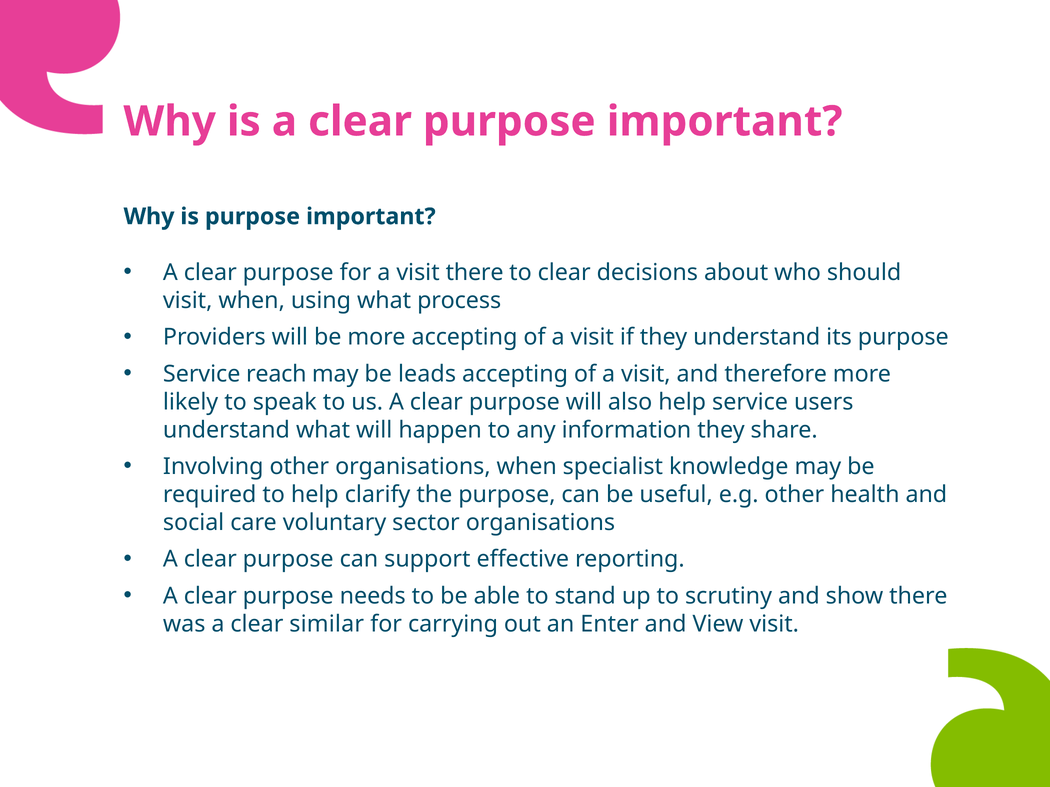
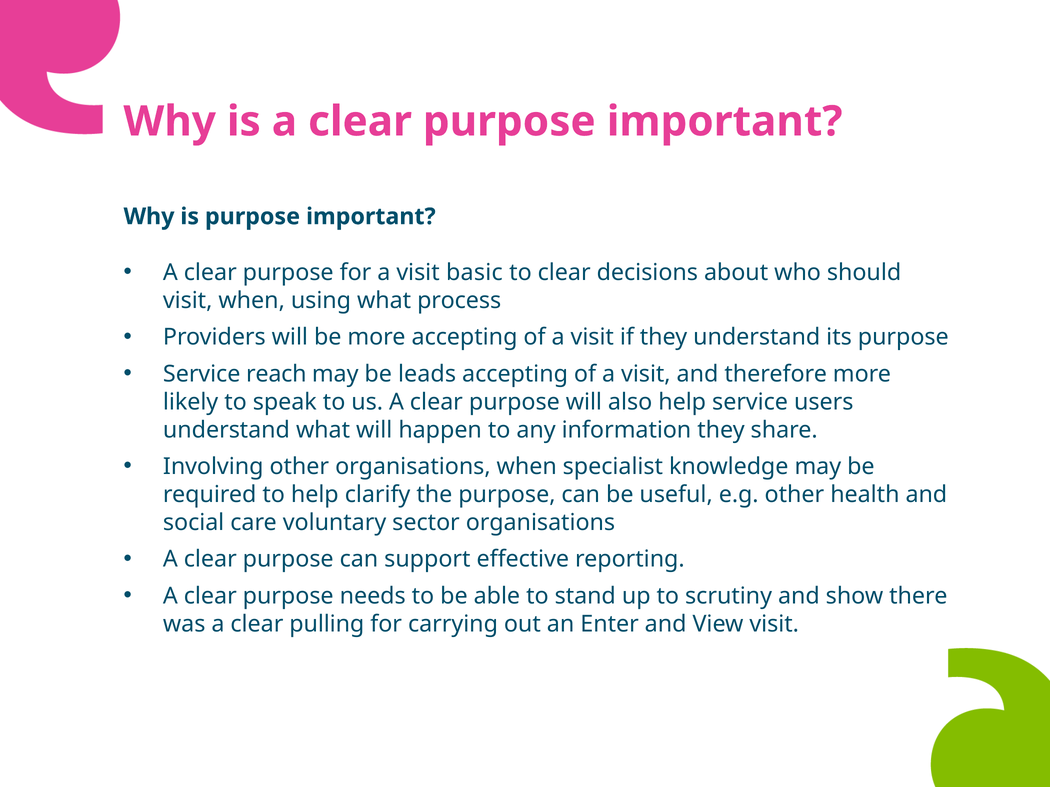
visit there: there -> basic
similar: similar -> pulling
